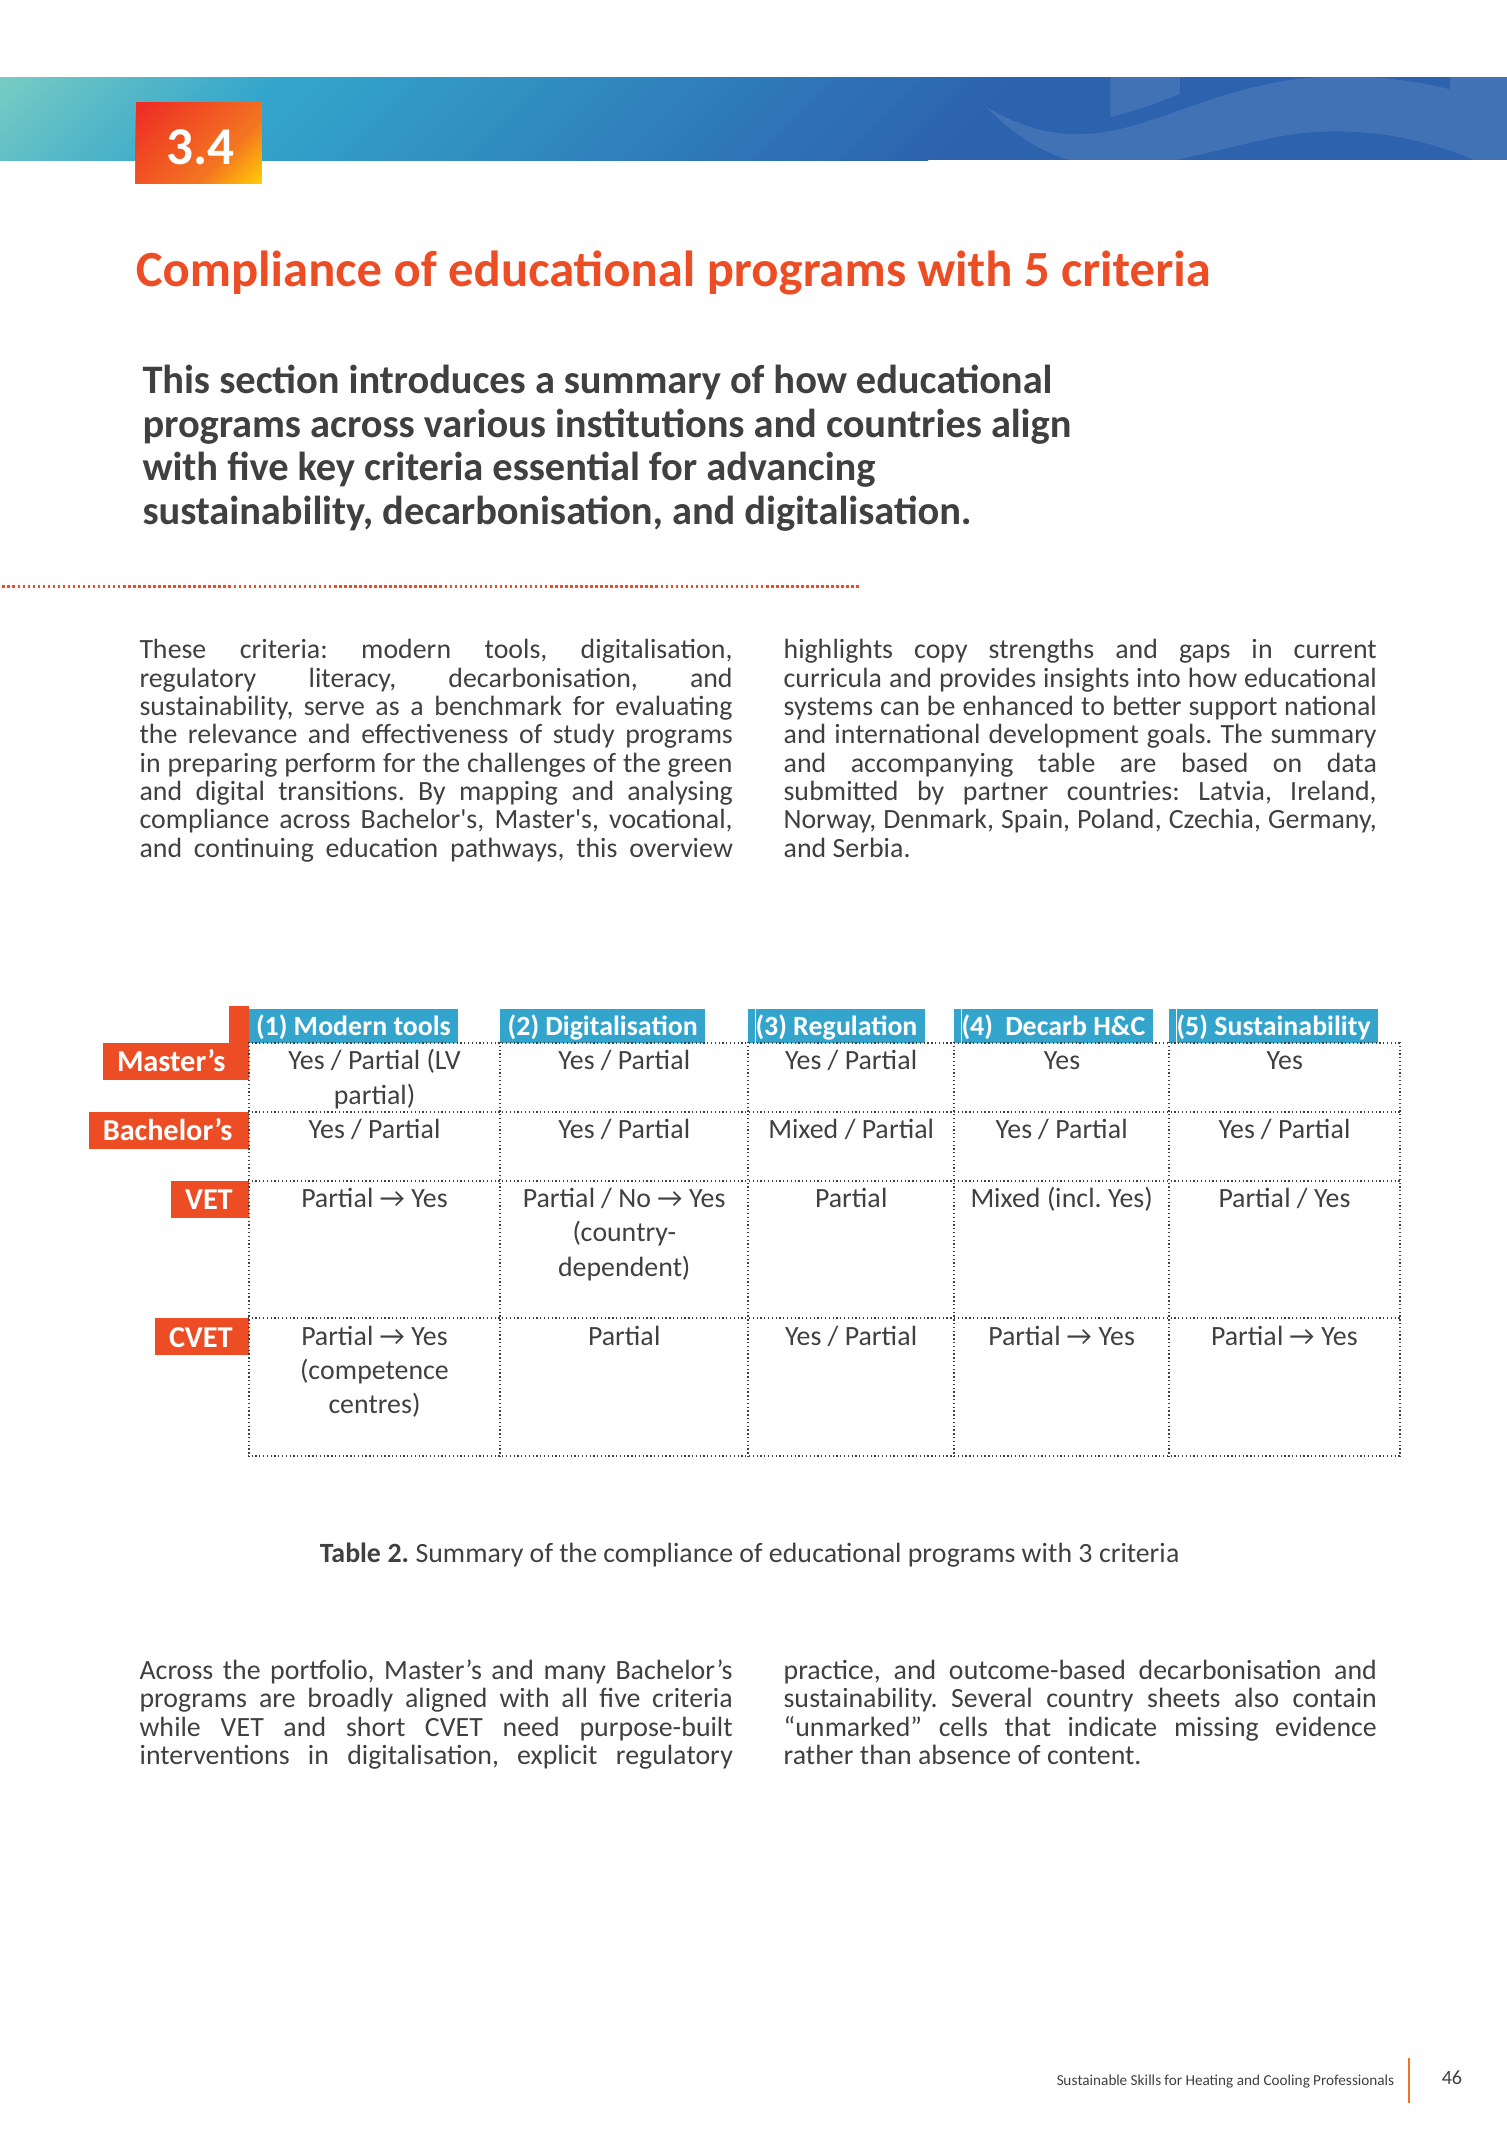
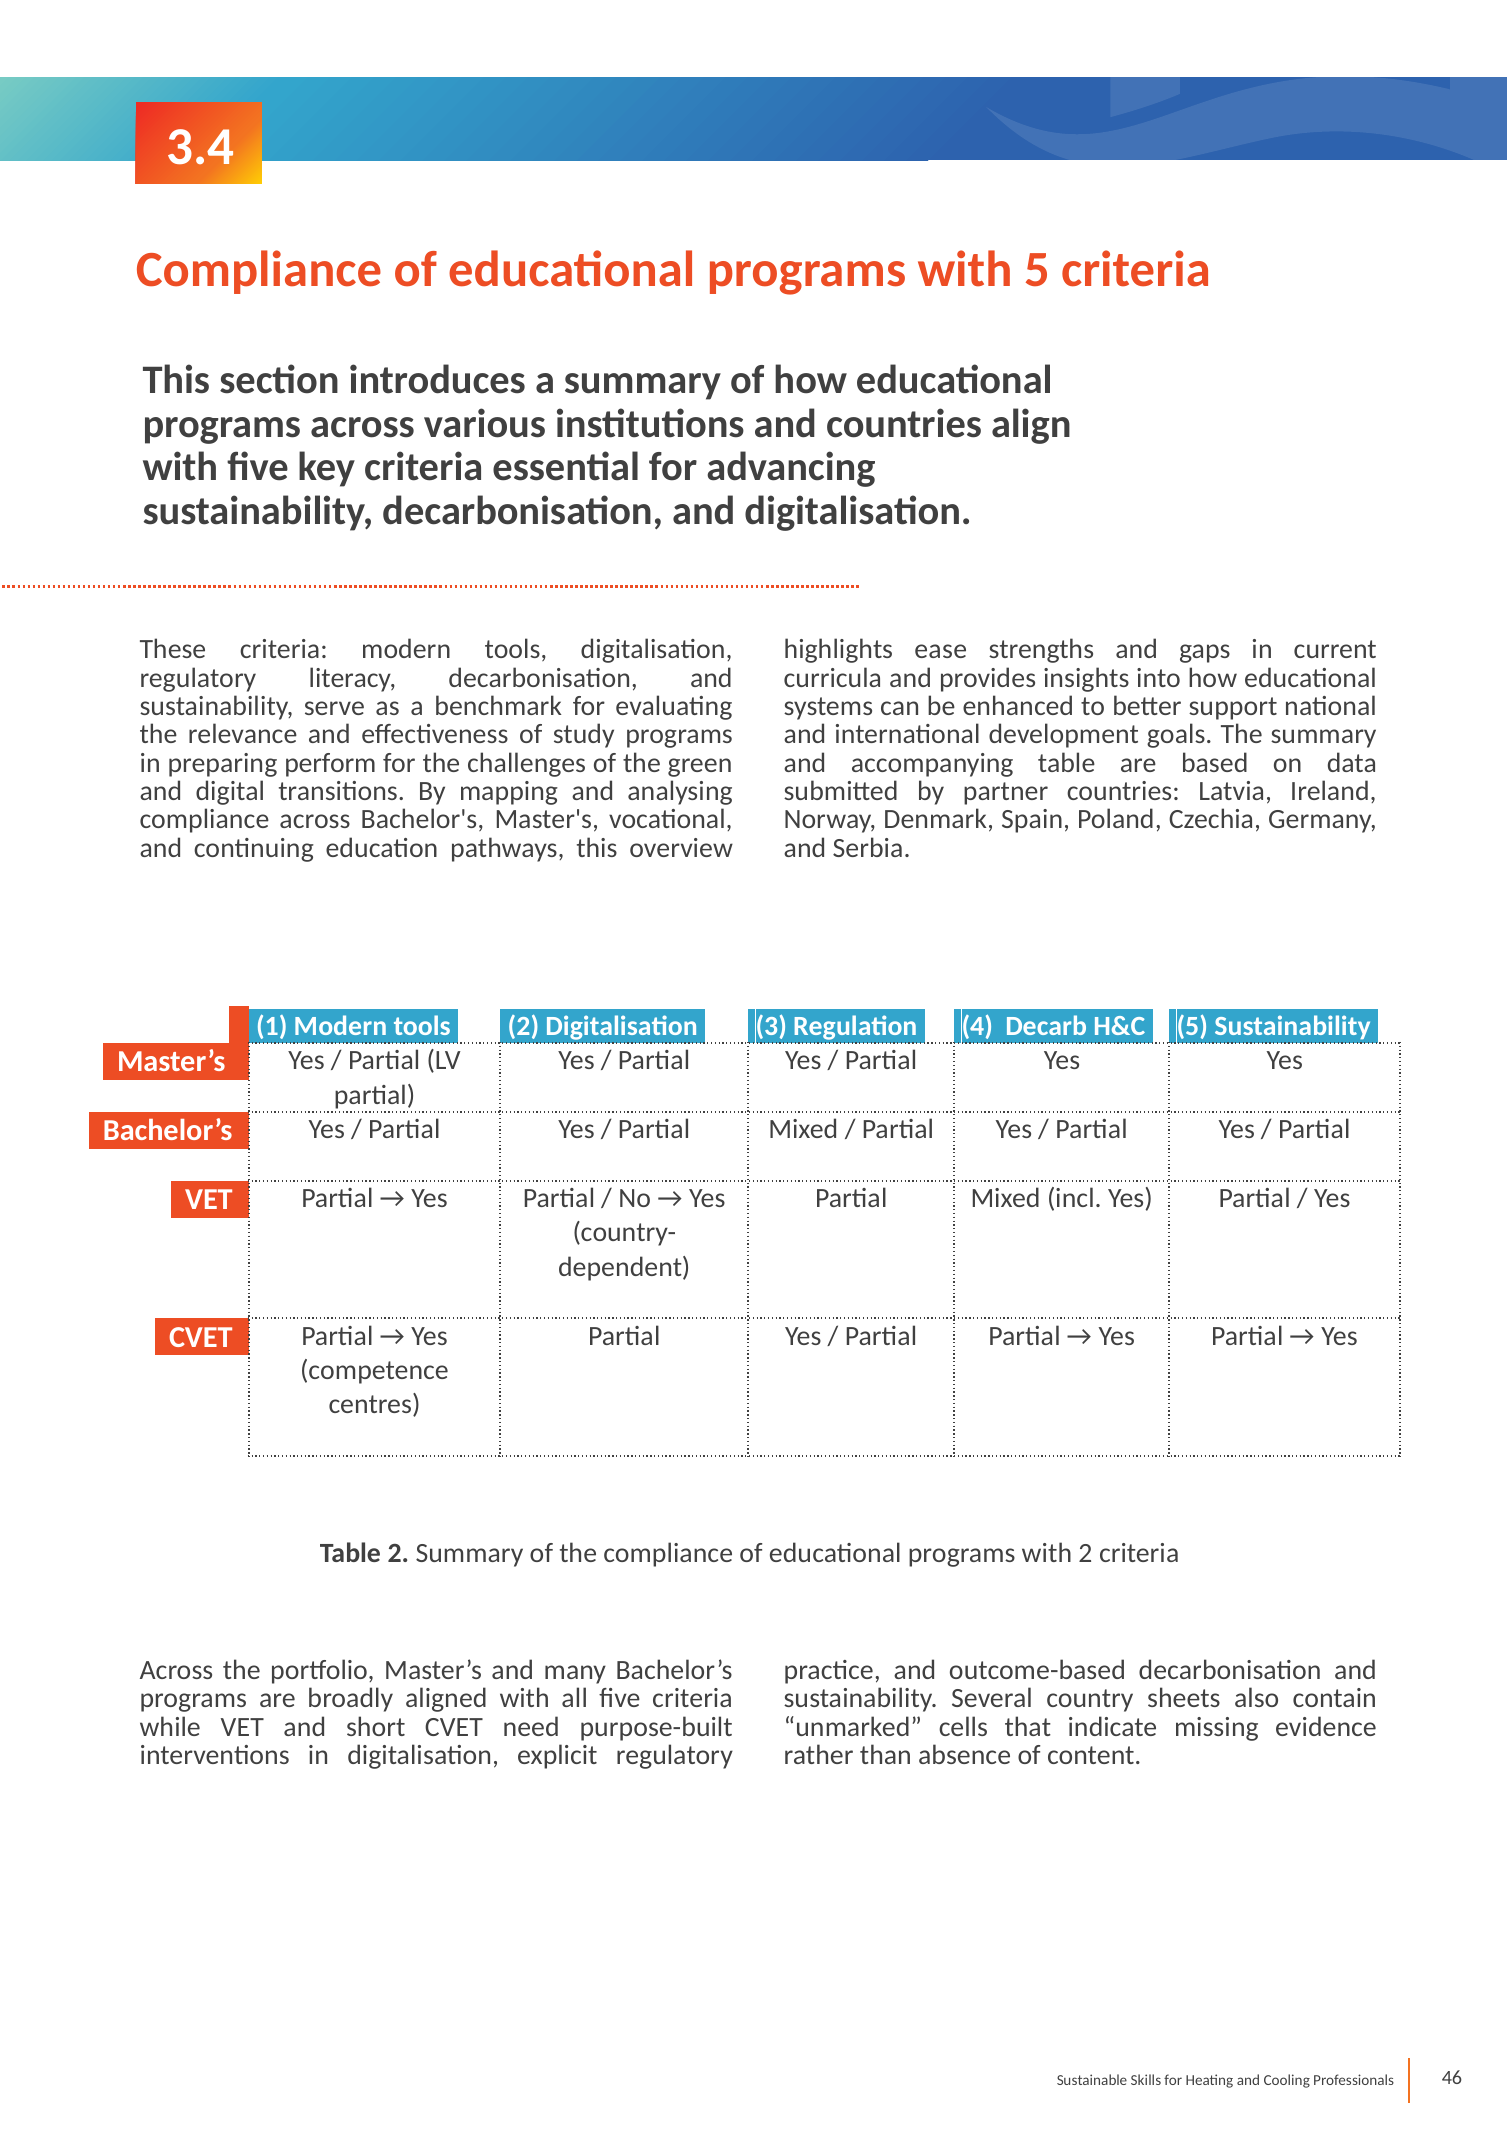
copy: copy -> ease
with 3: 3 -> 2
